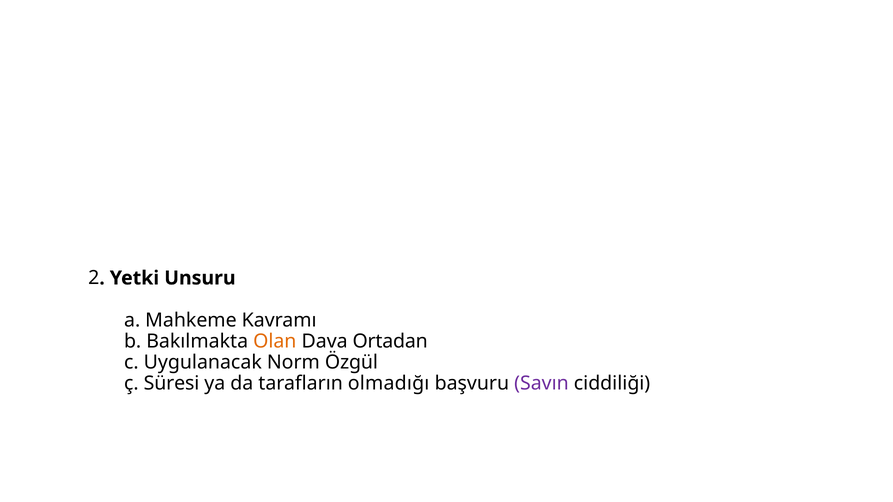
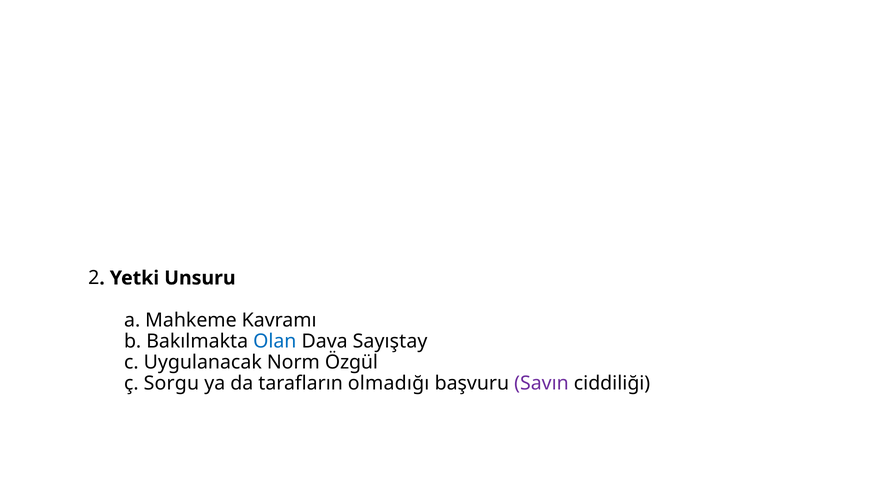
Olan colour: orange -> blue
Ortadan: Ortadan -> Sayıştay
Süresi: Süresi -> Sorgu
